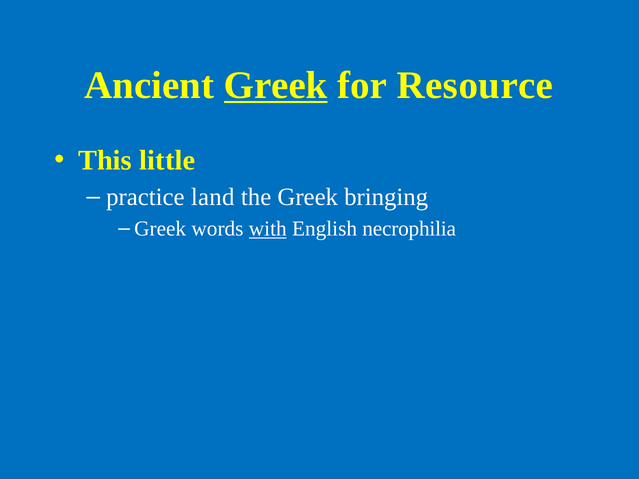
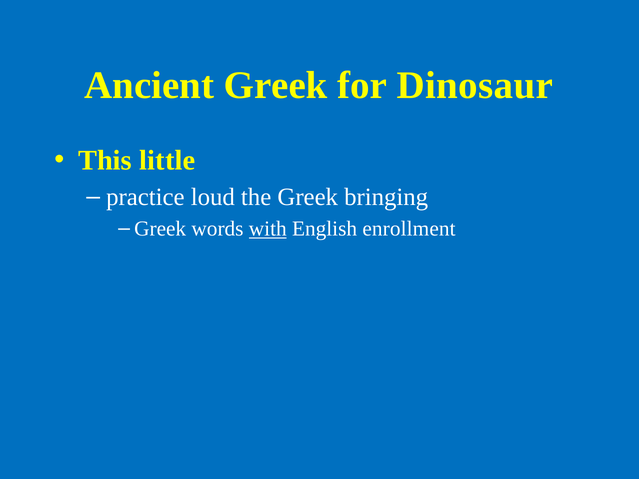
Greek at (276, 85) underline: present -> none
Resource: Resource -> Dinosaur
land: land -> loud
necrophilia: necrophilia -> enrollment
